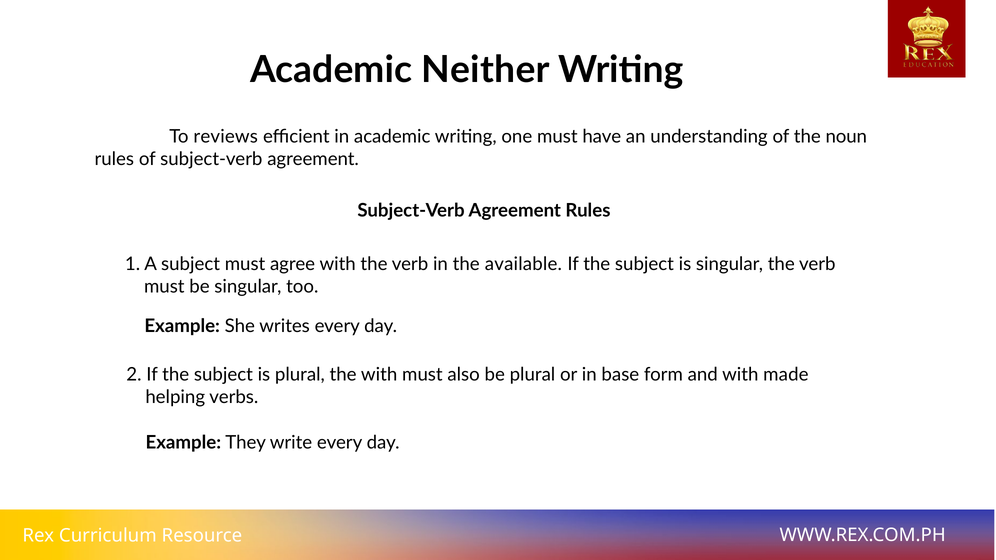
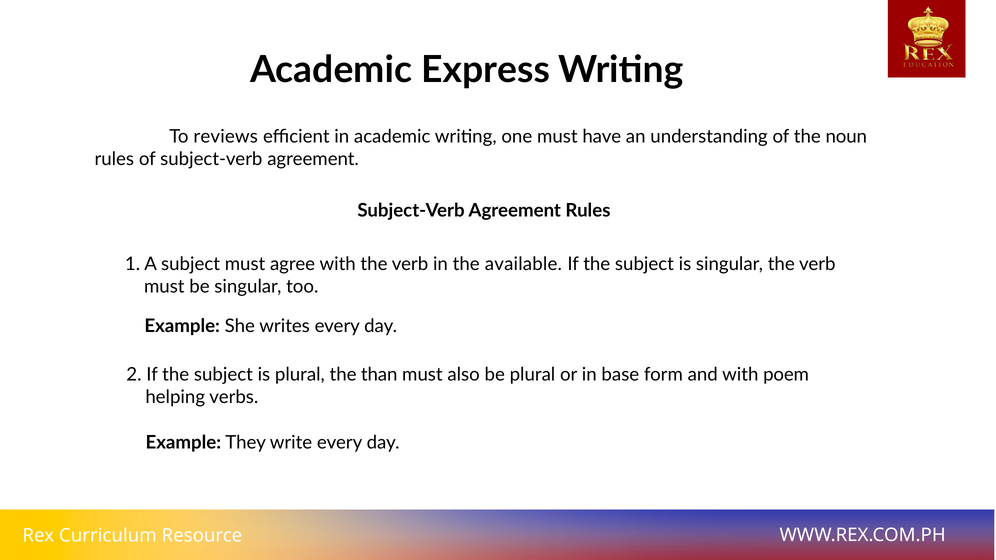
Neither: Neither -> Express
the with: with -> than
made: made -> poem
